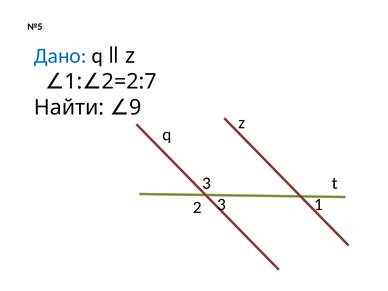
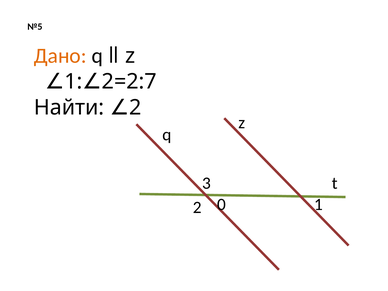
Дано colour: blue -> orange
Найти 9: 9 -> 2
2 3: 3 -> 0
